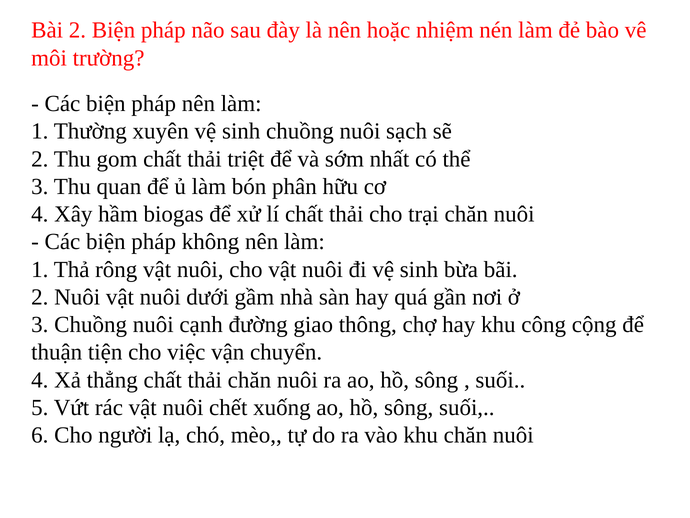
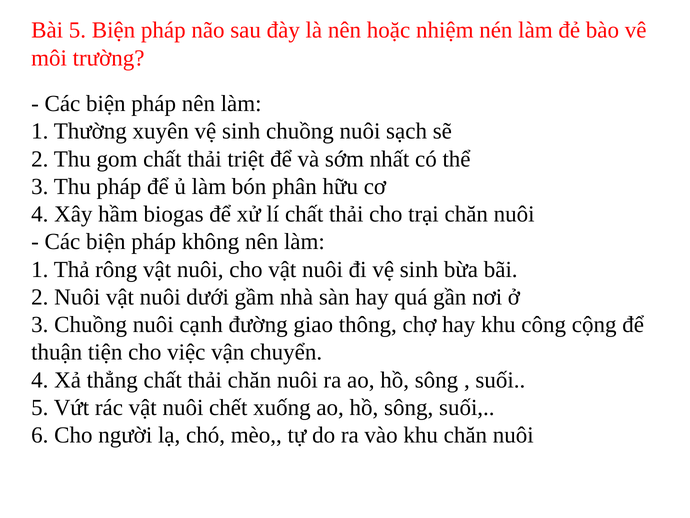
Bài 2: 2 -> 5
Thu quan: quan -> pháp
